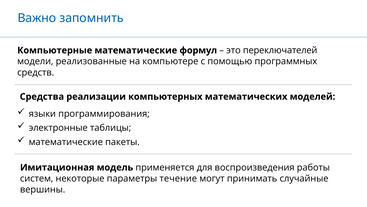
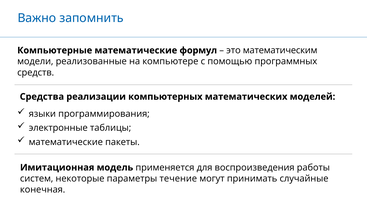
переключателей: переключателей -> математическим
вершины: вершины -> конечная
